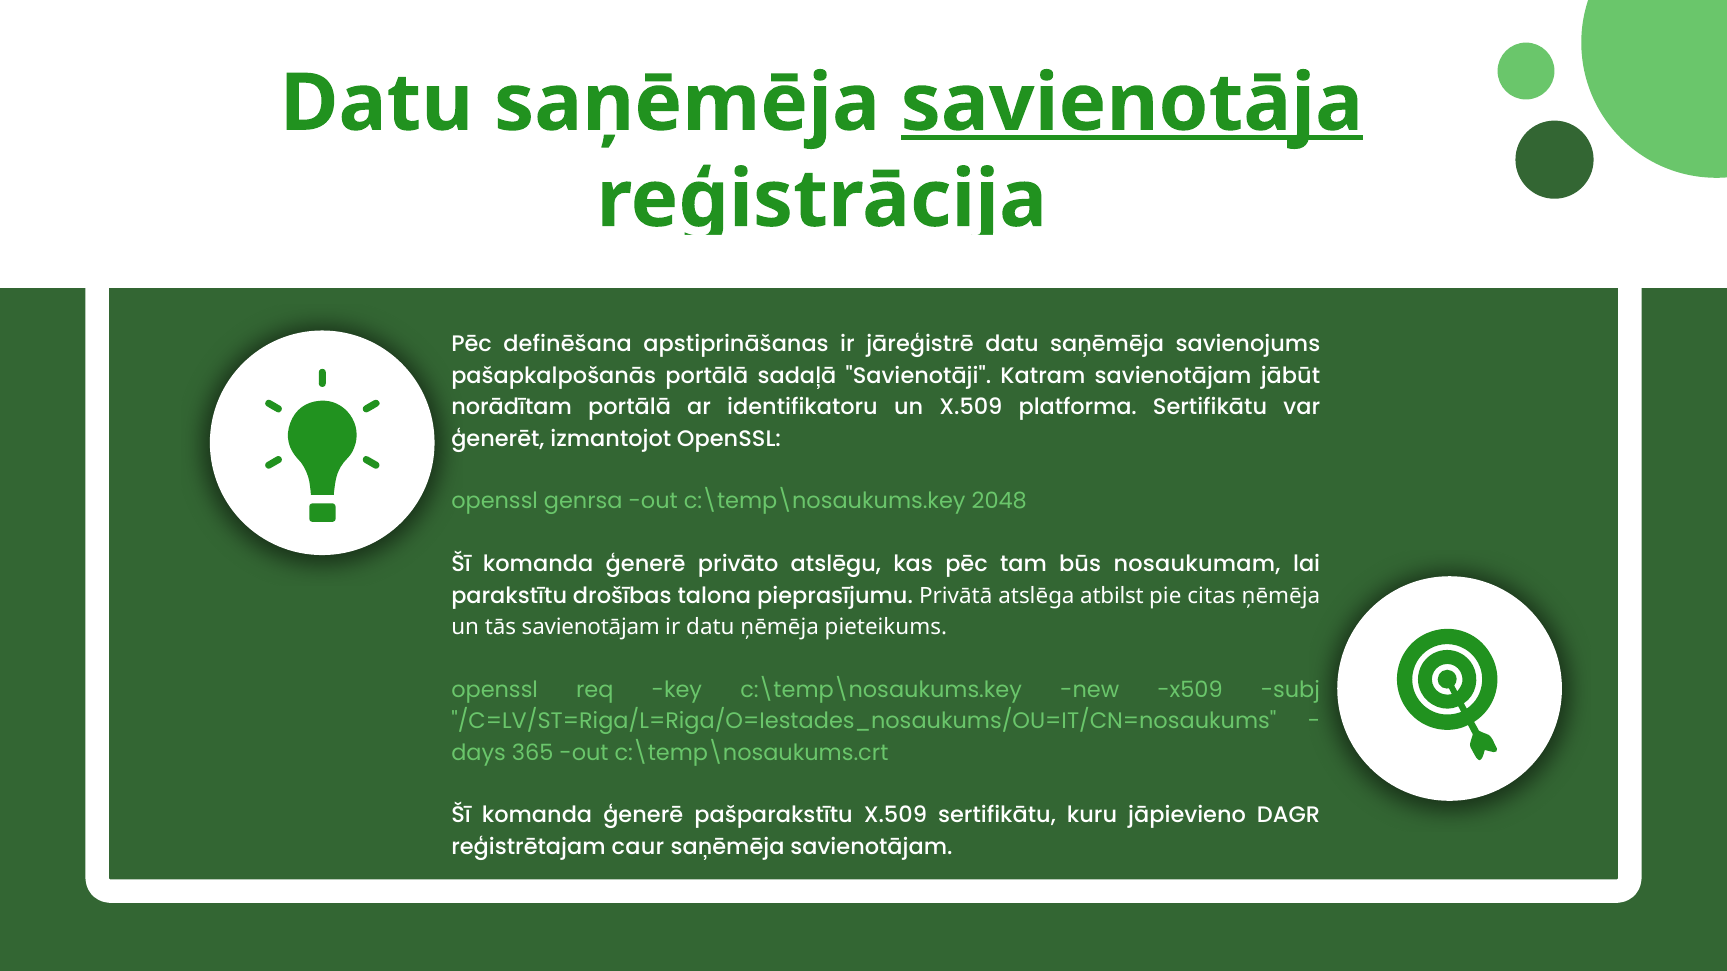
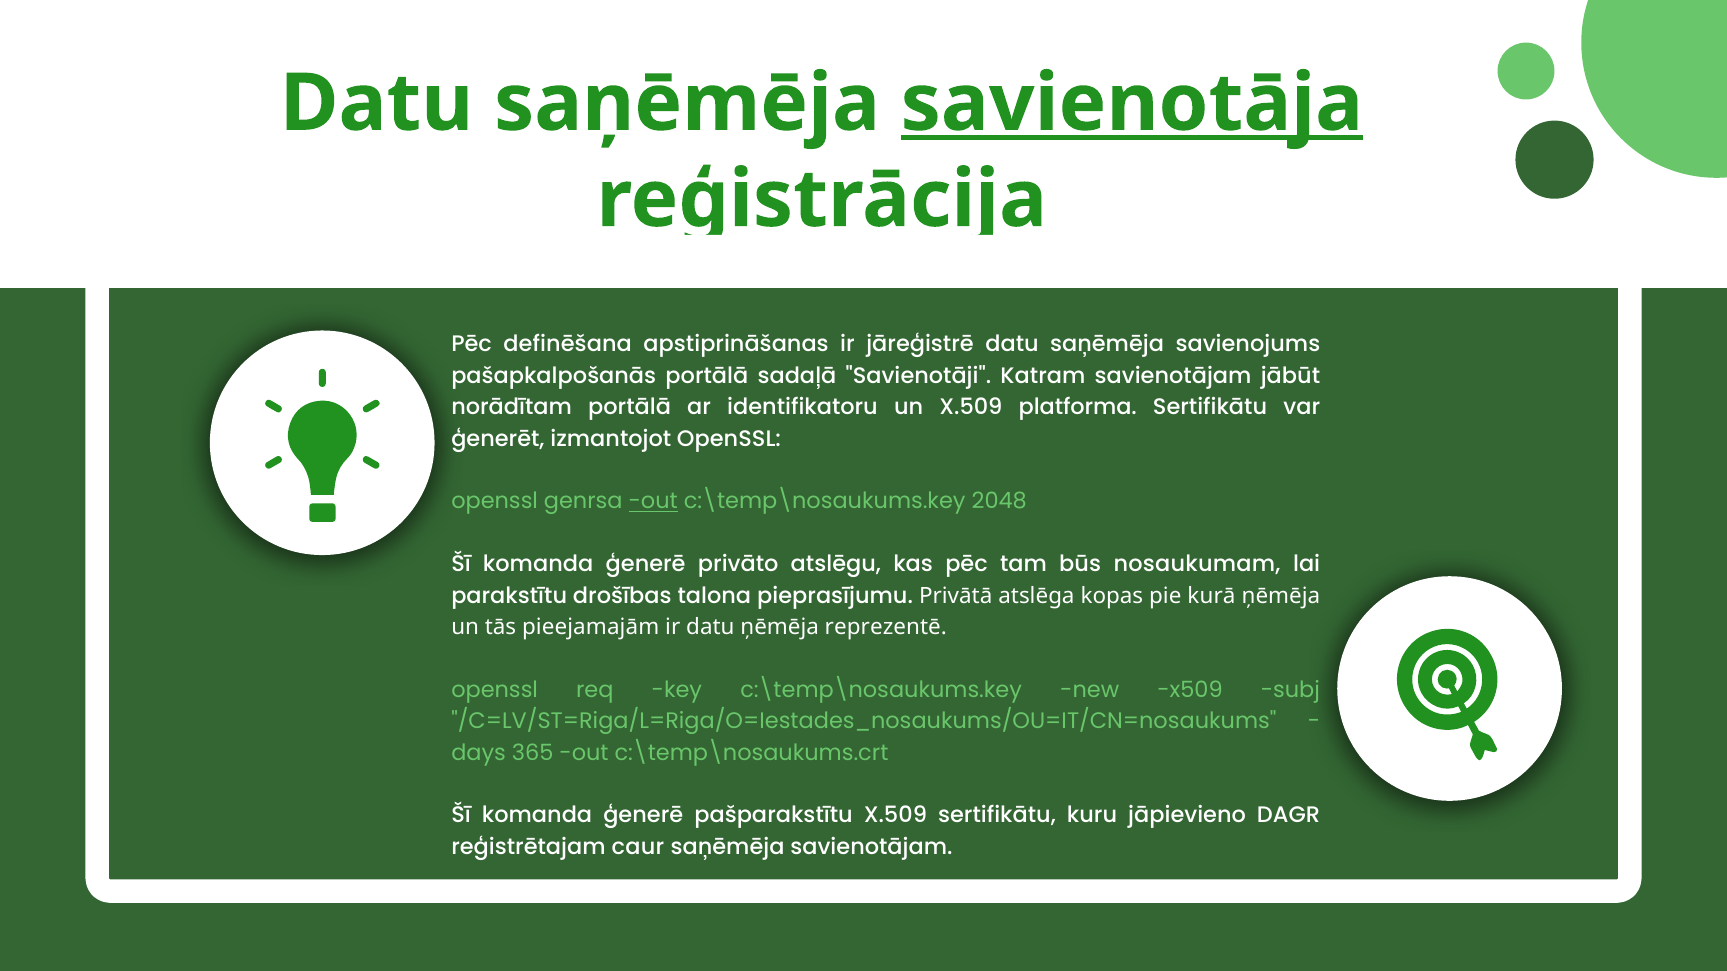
out at (653, 502) underline: none -> present
atbilst: atbilst -> kopas
citas: citas -> kurā
tās savienotājam: savienotājam -> pieejamajām
pieteikums: pieteikums -> reprezentē
